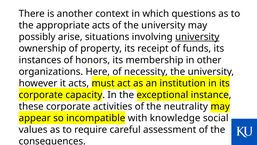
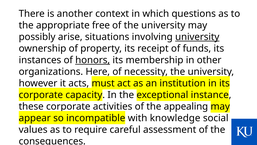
appropriate acts: acts -> free
honors underline: none -> present
neutrality: neutrality -> appealing
